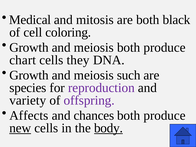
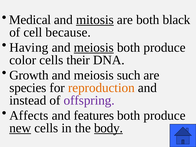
mitosis underline: none -> present
coloring: coloring -> because
Growth at (29, 47): Growth -> Having
meiosis at (94, 47) underline: none -> present
chart: chart -> color
they: they -> their
reproduction colour: purple -> orange
variety: variety -> instead
chances: chances -> features
